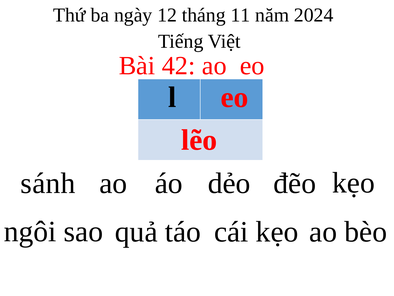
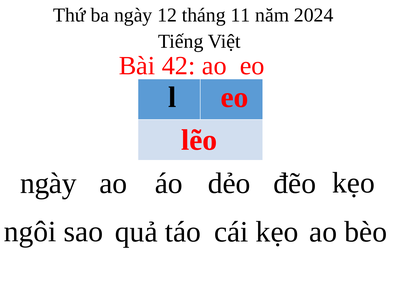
sánh at (48, 183): sánh -> ngày
